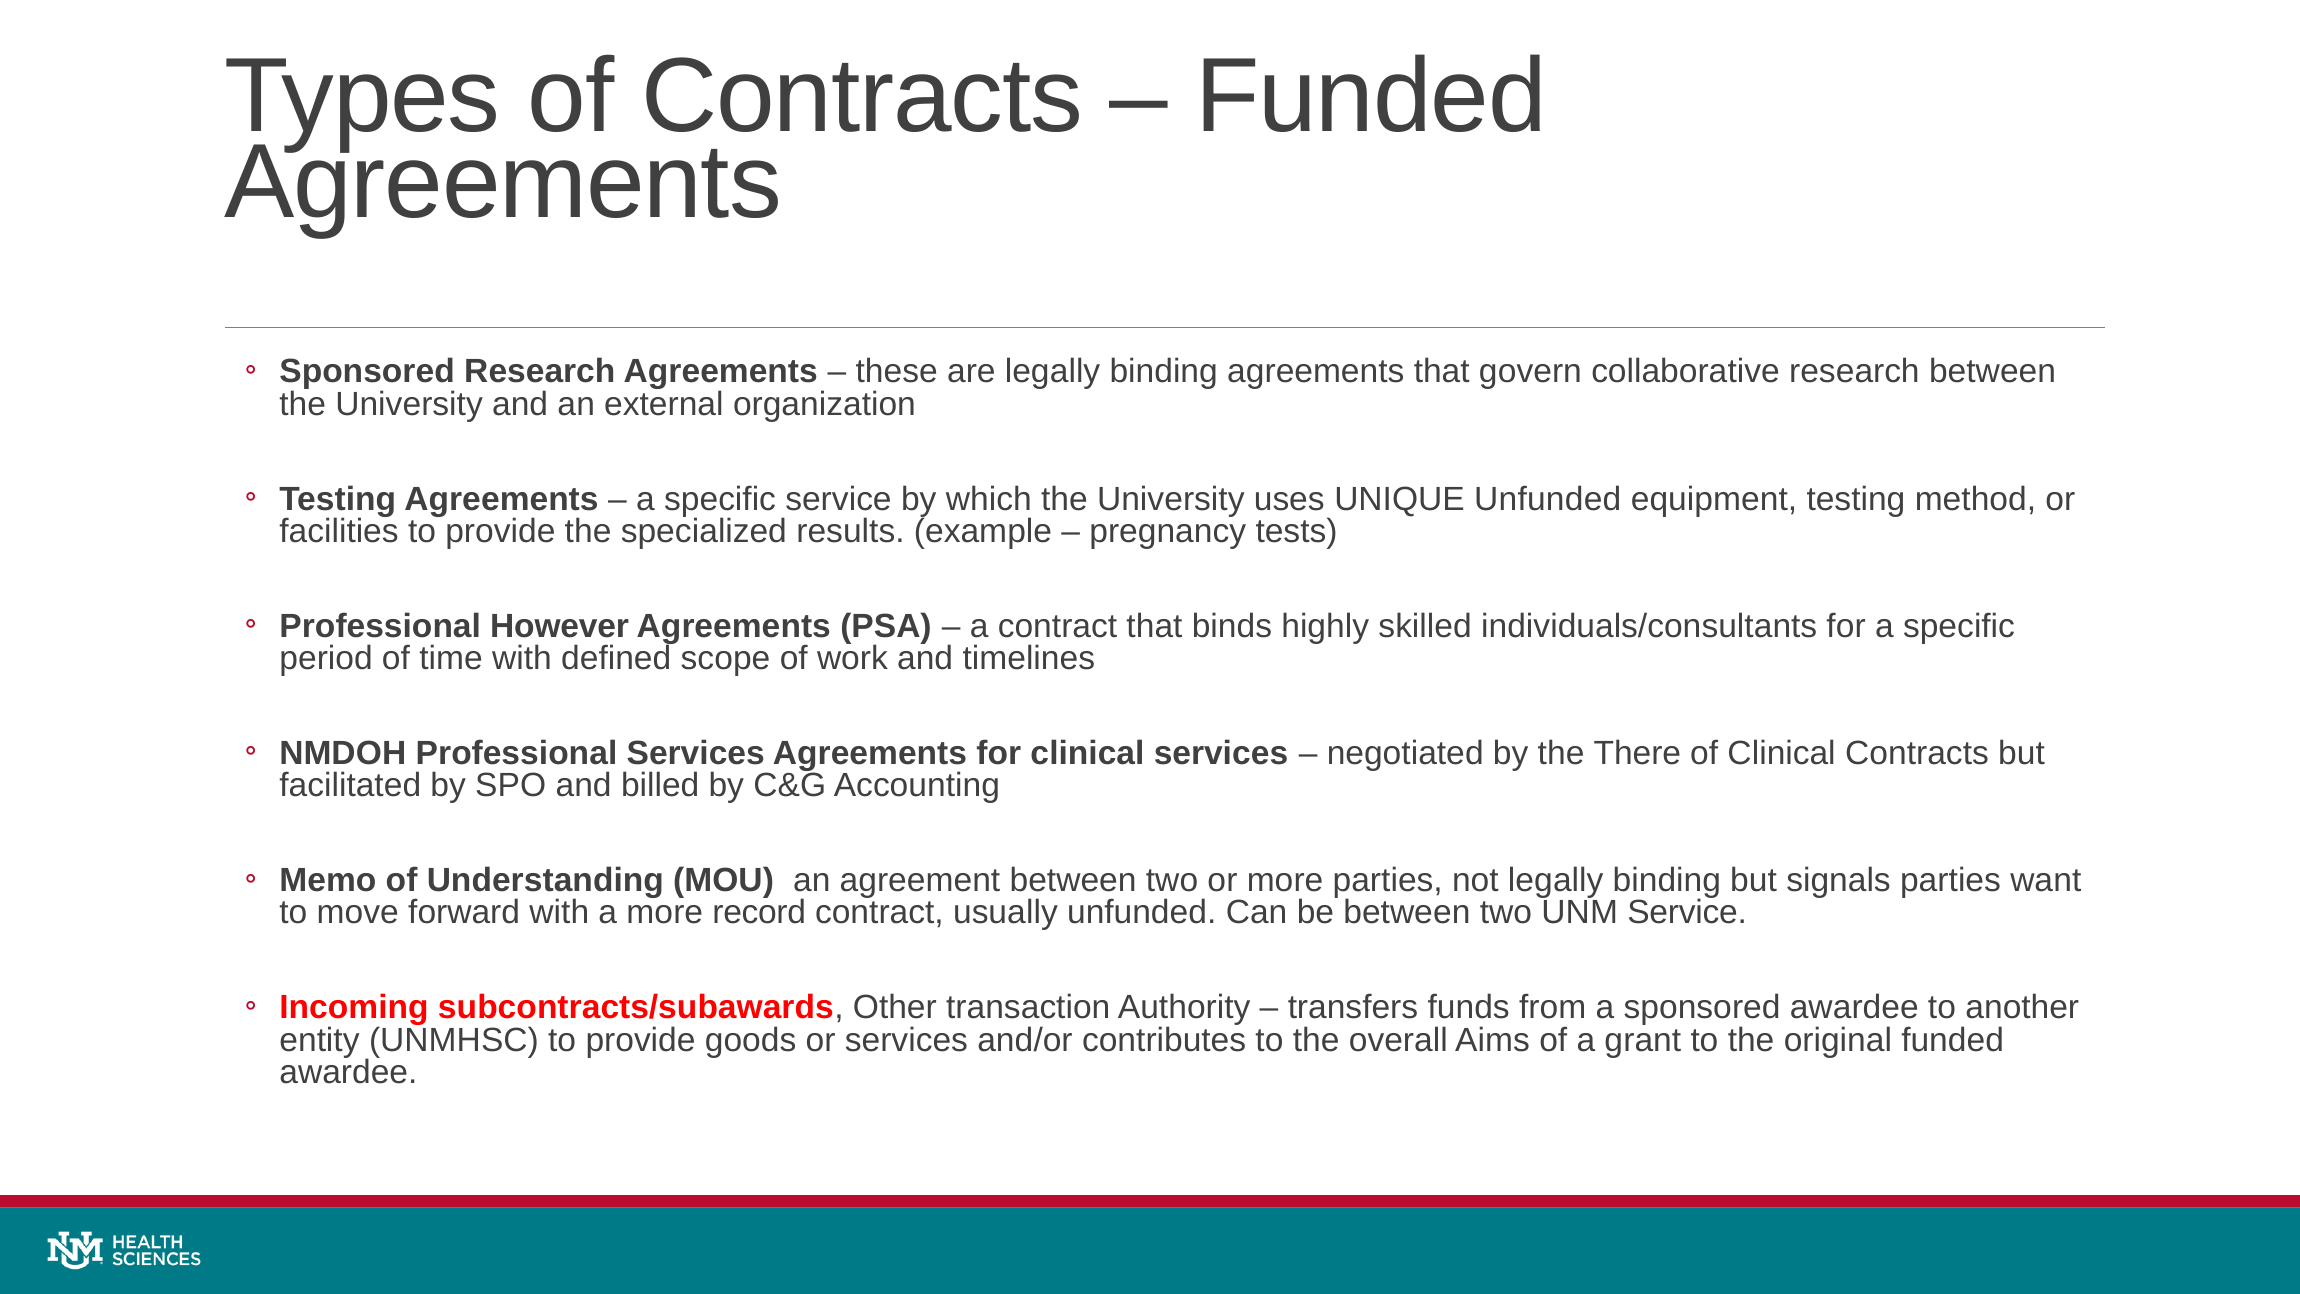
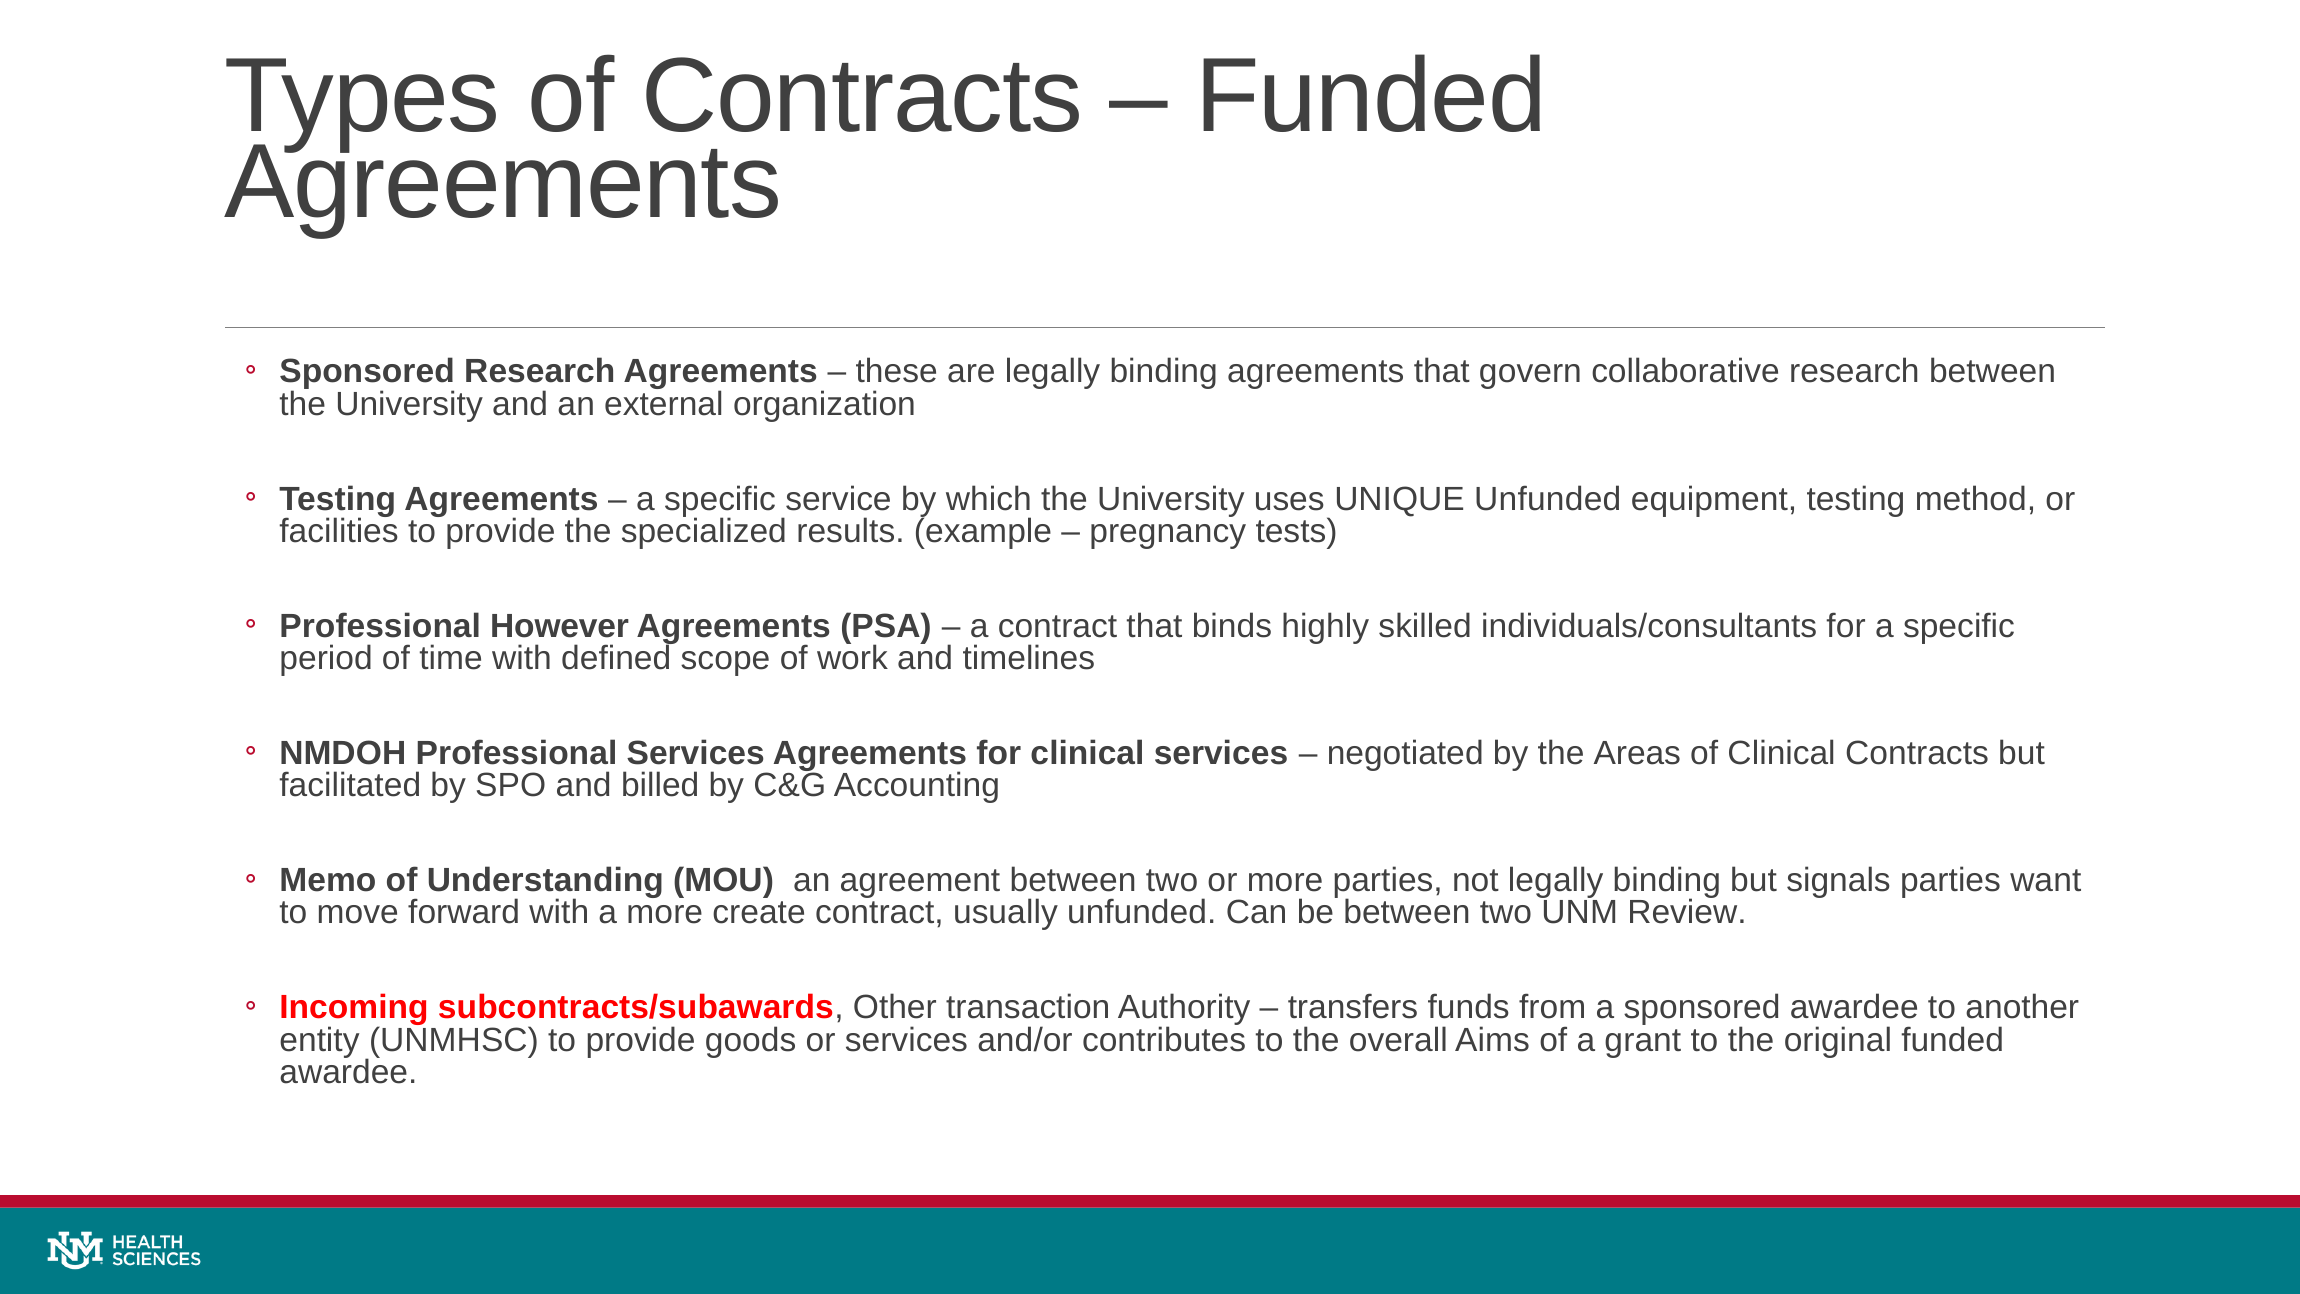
There: There -> Areas
record: record -> create
UNM Service: Service -> Review
